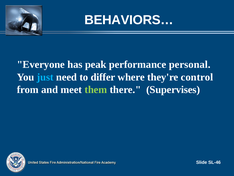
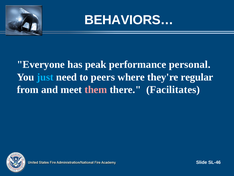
differ: differ -> peers
control: control -> regular
them colour: light green -> pink
Supervises: Supervises -> Facilitates
